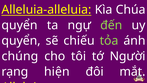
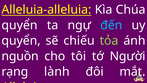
đến colour: light green -> light blue
chúng: chúng -> nguồn
hiện: hiện -> lành
